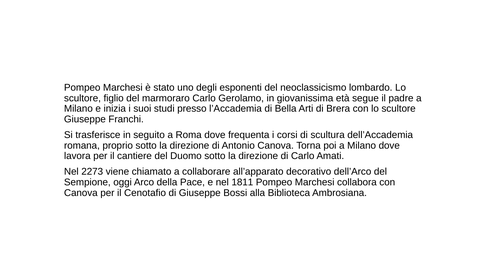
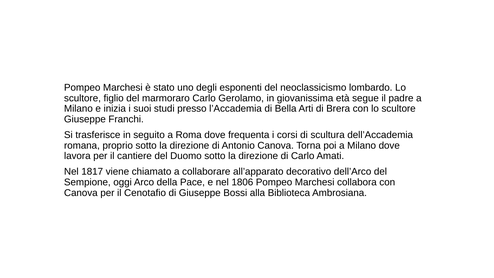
2273: 2273 -> 1817
1811: 1811 -> 1806
